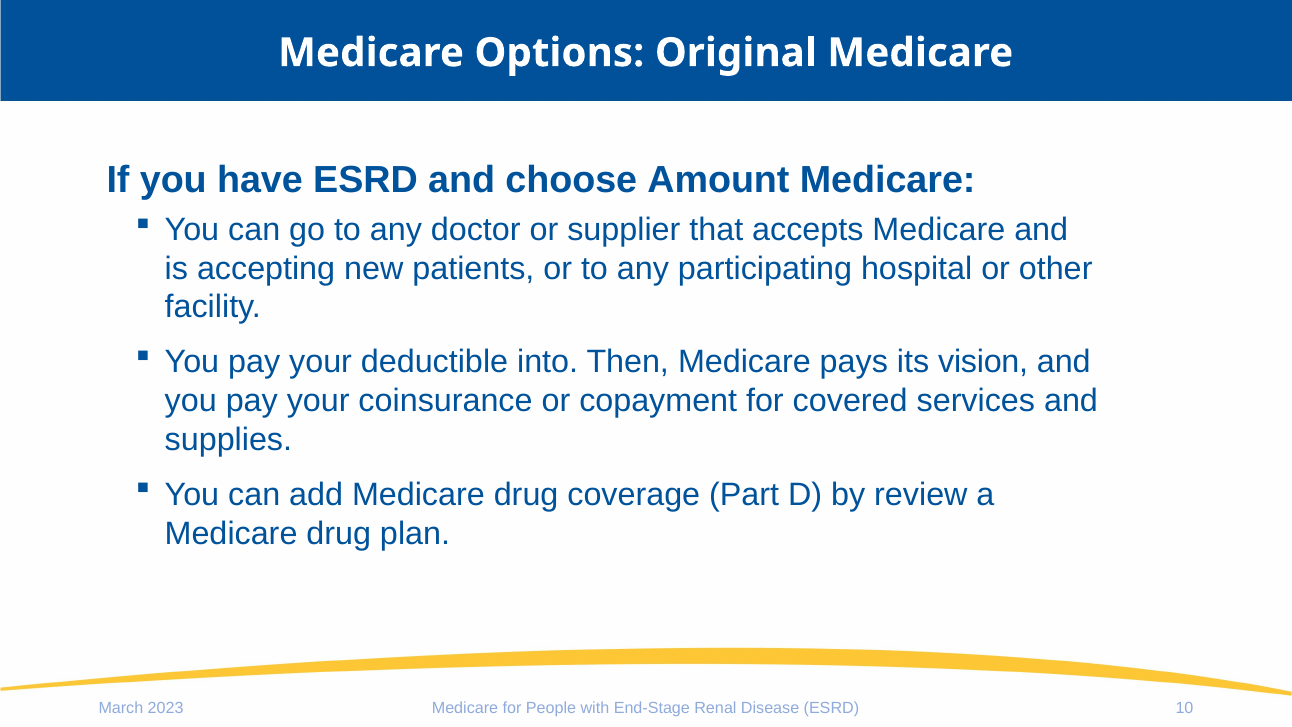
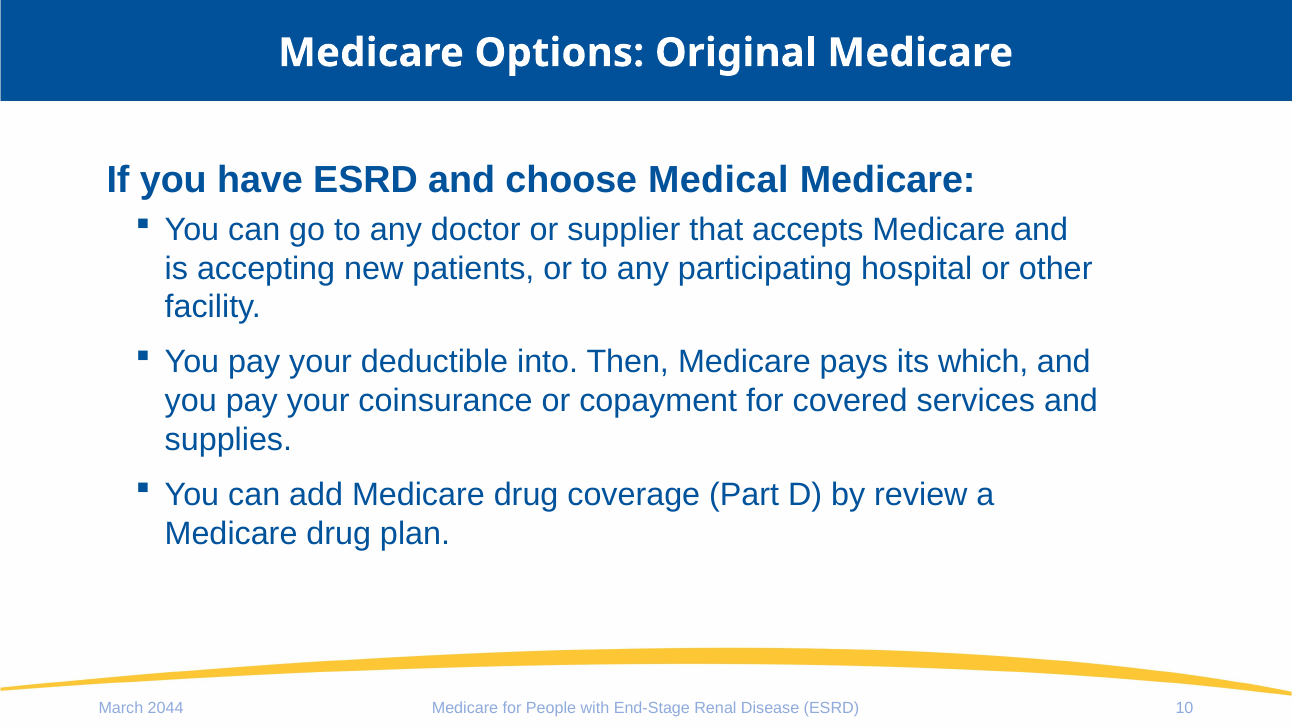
Amount: Amount -> Medical
vision: vision -> which
2023: 2023 -> 2044
